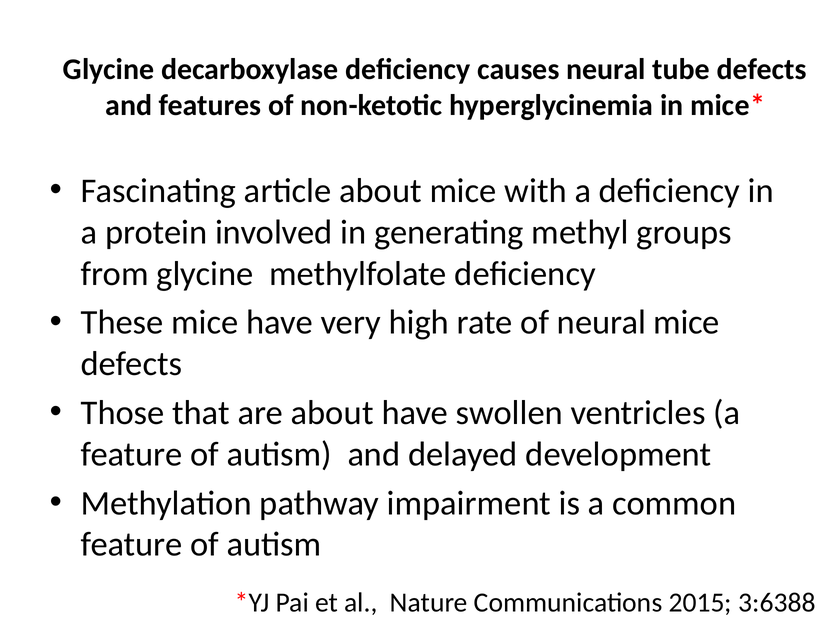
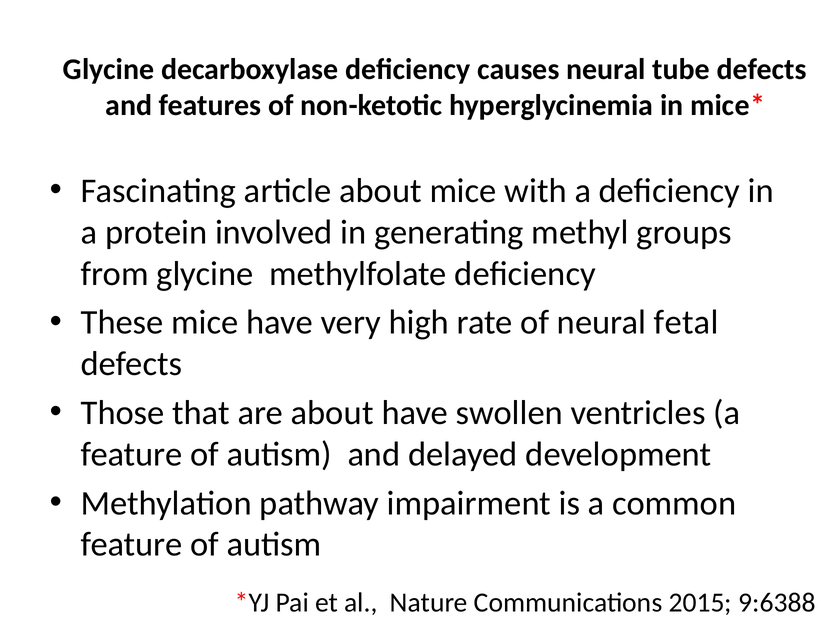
neural mice: mice -> fetal
3:6388: 3:6388 -> 9:6388
